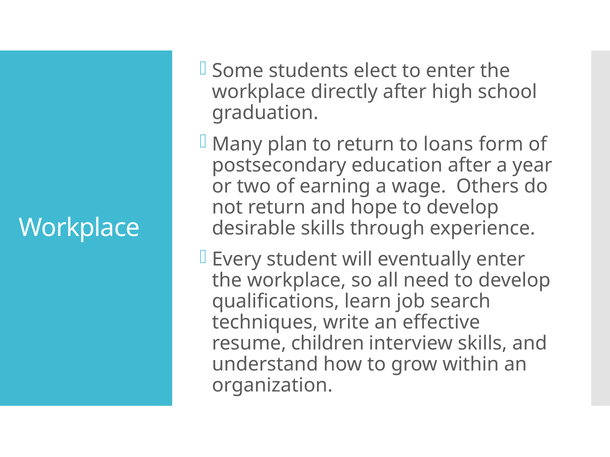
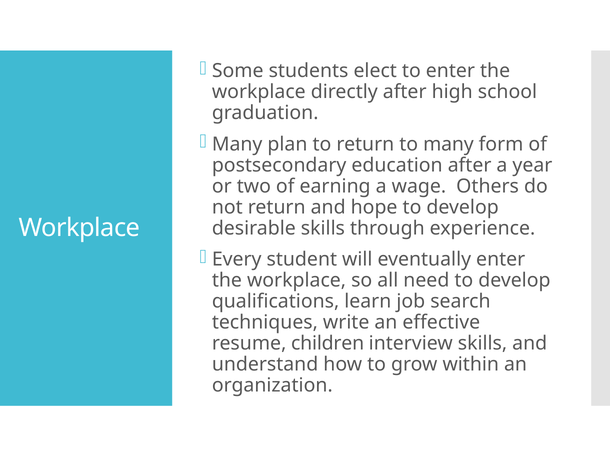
to loans: loans -> many
